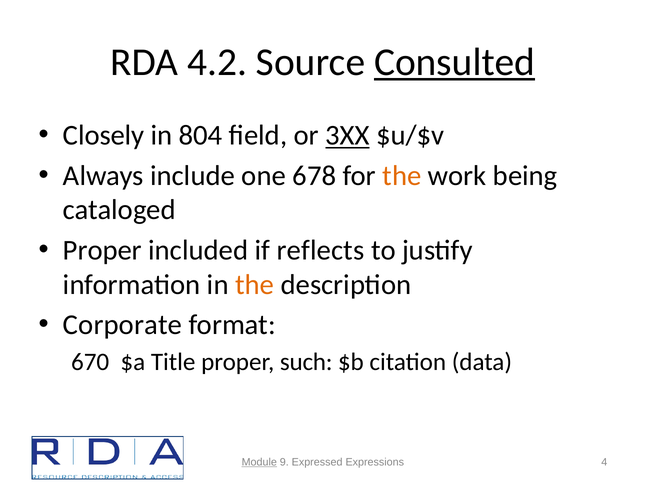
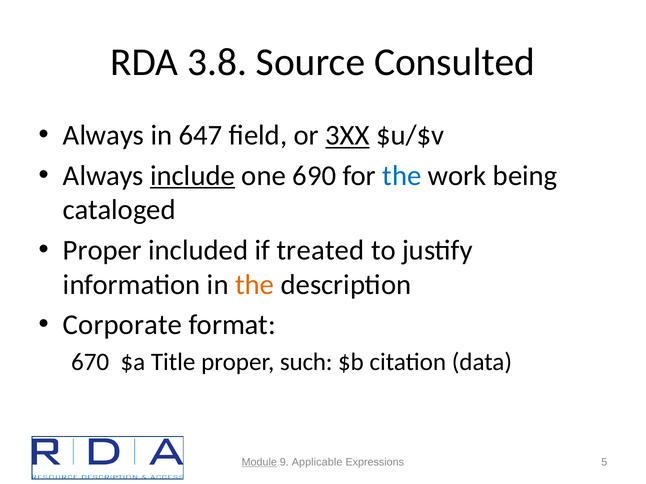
4.2: 4.2 -> 3.8
Consulted underline: present -> none
Closely at (104, 136): Closely -> Always
804: 804 -> 647
include underline: none -> present
678: 678 -> 690
the at (402, 176) colour: orange -> blue
reflects: reflects -> treated
Expressed: Expressed -> Applicable
4: 4 -> 5
